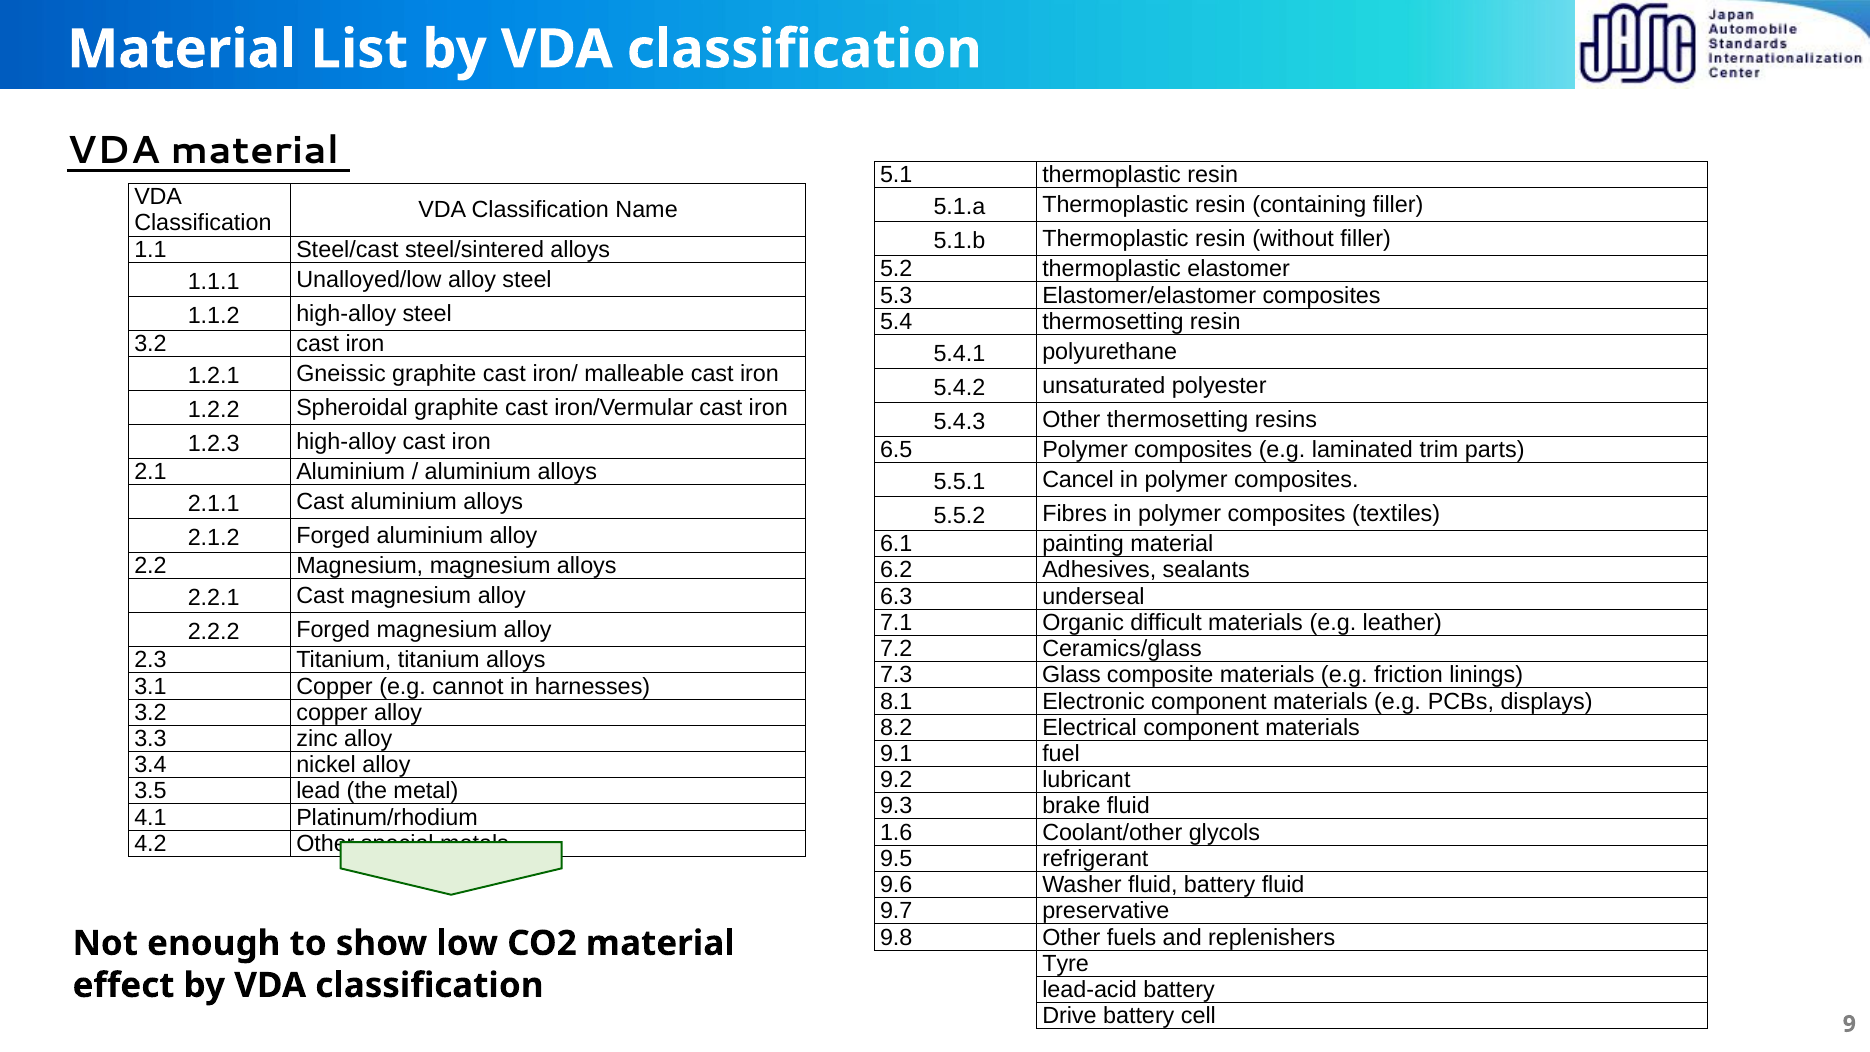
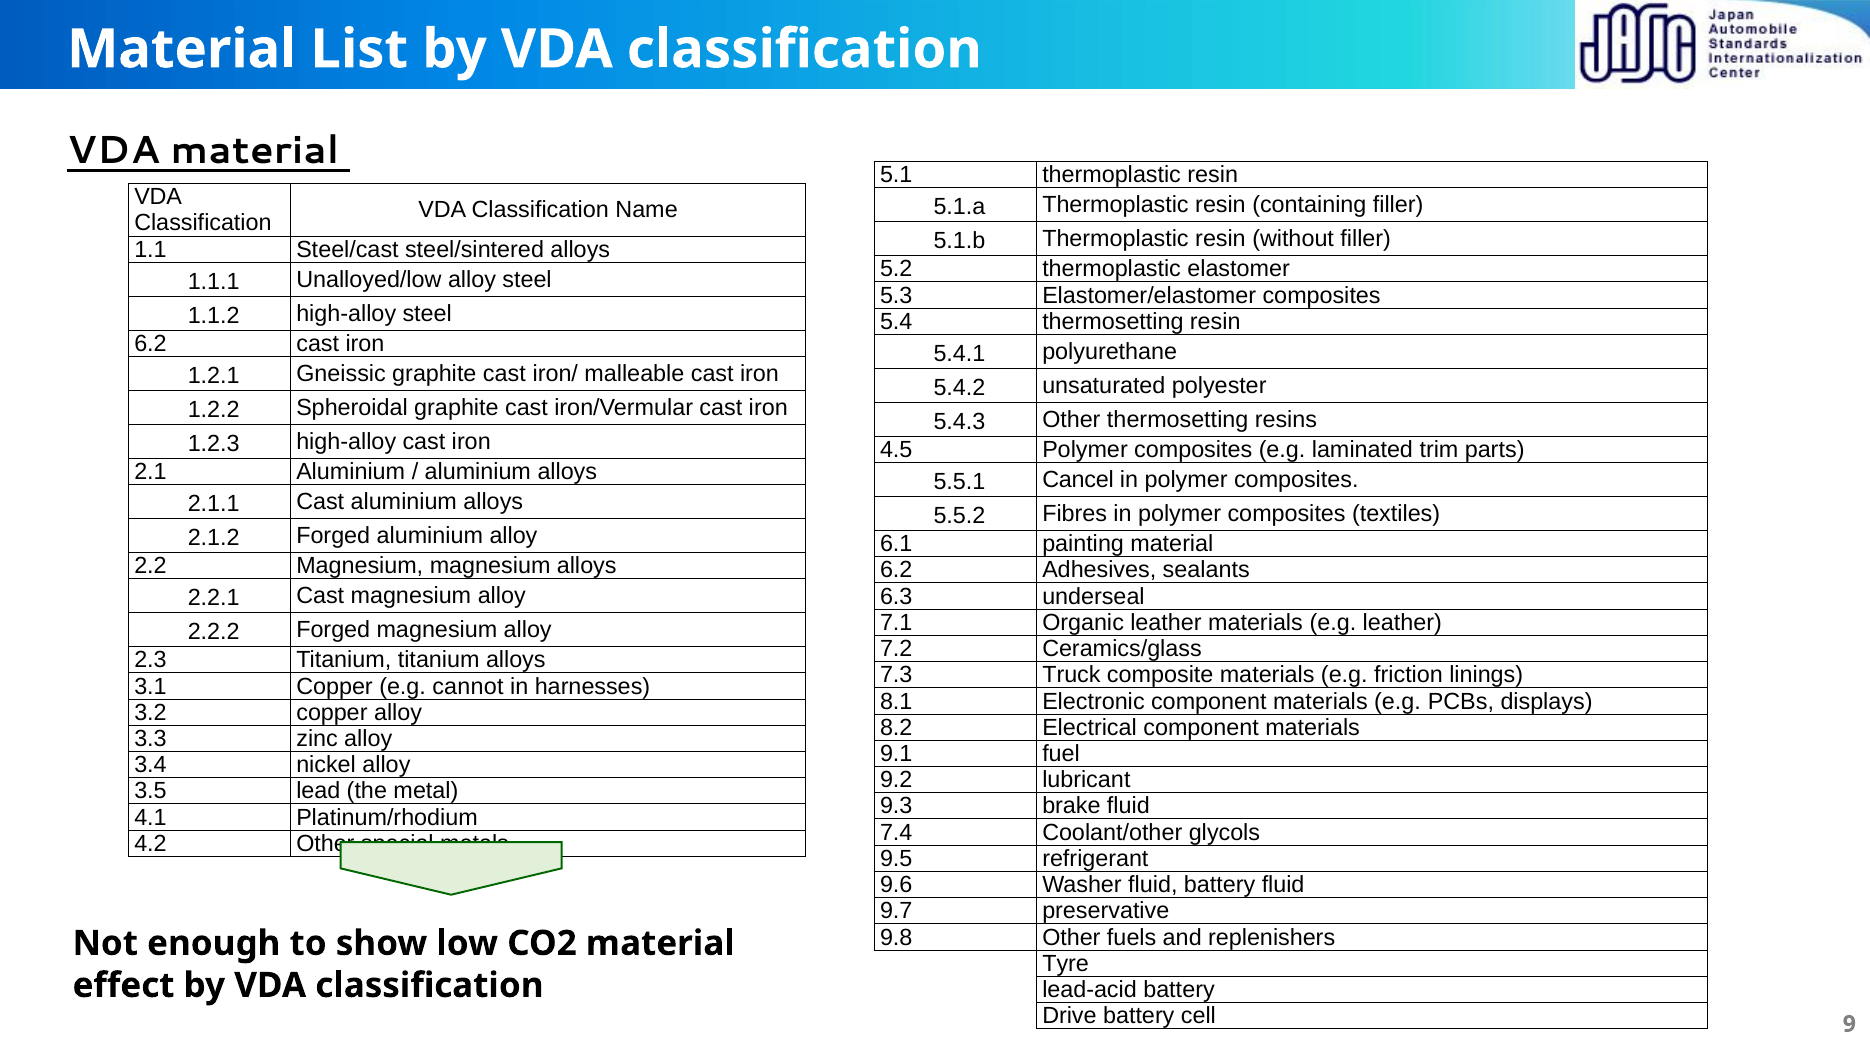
3.2 at (150, 344): 3.2 -> 6.2
6.5: 6.5 -> 4.5
Organic difficult: difficult -> leather
Glass: Glass -> Truck
1.6: 1.6 -> 7.4
